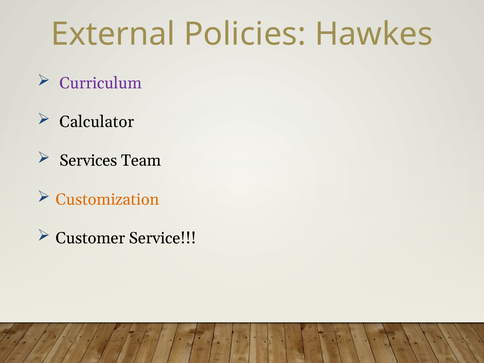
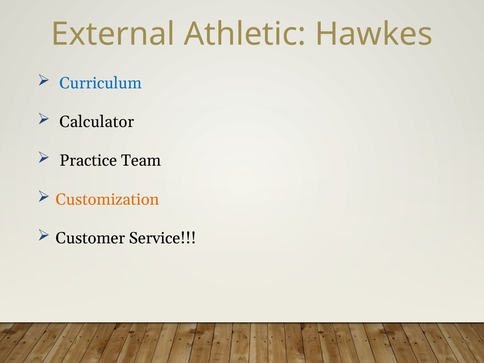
Policies: Policies -> Athletic
Curriculum colour: purple -> blue
Services: Services -> Practice
